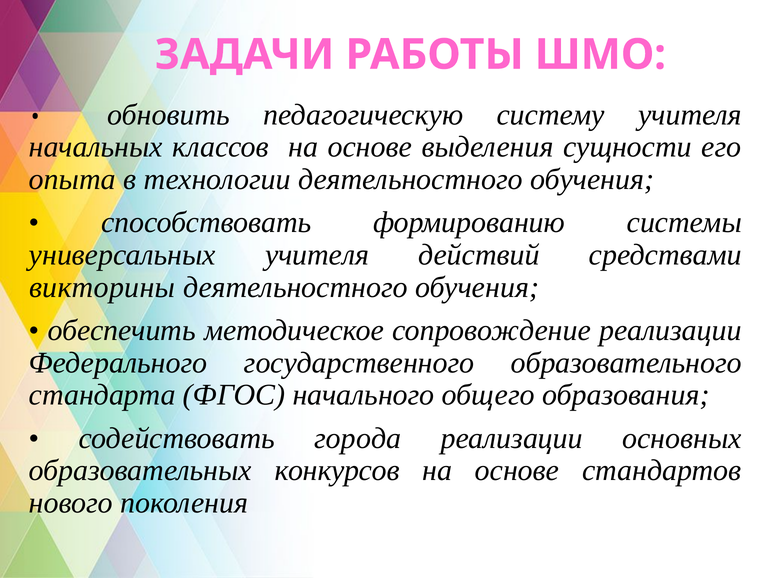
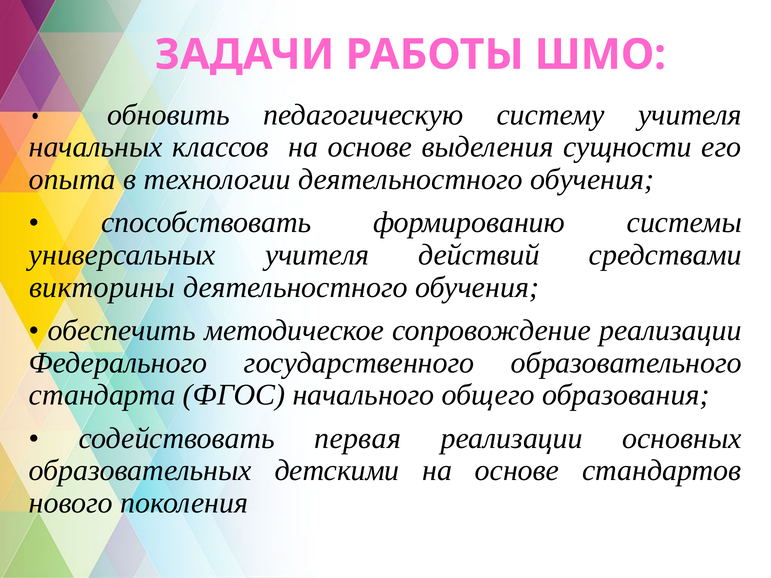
города: города -> первая
конкурсов: конкурсов -> детскими
